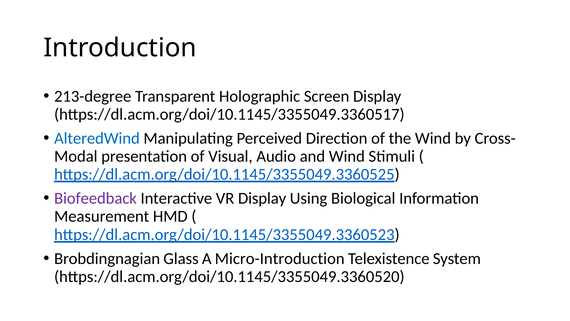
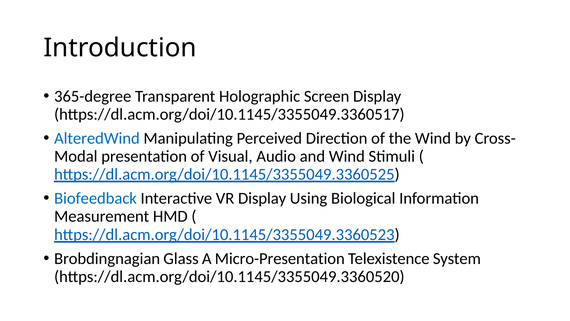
213-degree: 213-degree -> 365-degree
Biofeedback colour: purple -> blue
Micro-Introduction: Micro-Introduction -> Micro-Presentation
